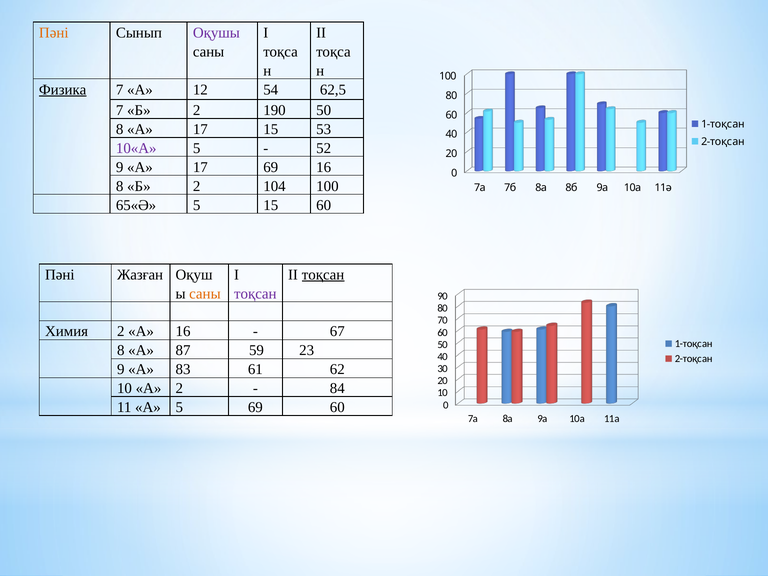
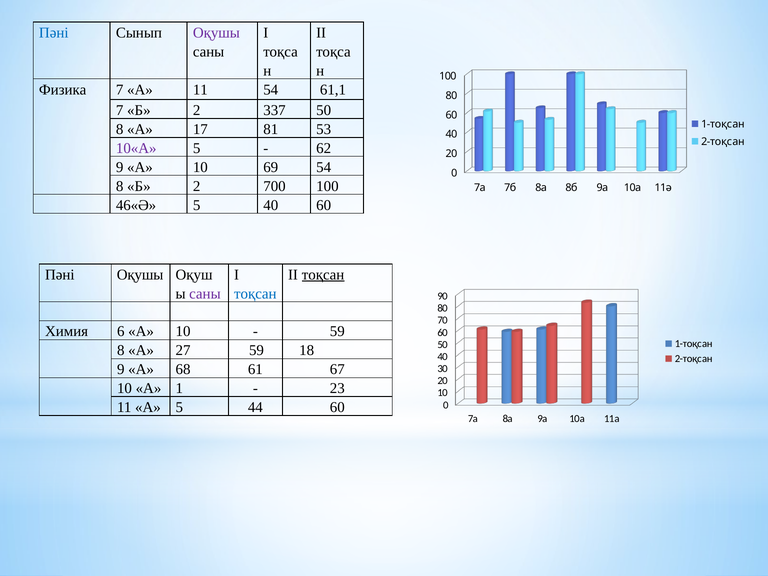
Пәні at (54, 33) colour: orange -> blue
Физика underline: present -> none
А 12: 12 -> 11
62,5: 62,5 -> 61,1
190: 190 -> 337
17 15: 15 -> 81
52: 52 -> 62
9 А 17: 17 -> 10
69 16: 16 -> 54
104: 104 -> 700
65«Ә: 65«Ә -> 46«Ә
5 15: 15 -> 40
Пәні Жазған: Жазған -> Оқушы
саны at (205, 294) colour: orange -> purple
тоқсан at (255, 294) colour: purple -> blue
Химия 2: 2 -> 6
16 at (183, 332): 16 -> 10
67 at (337, 332): 67 -> 59
87: 87 -> 27
23: 23 -> 18
83: 83 -> 68
62: 62 -> 67
А 2: 2 -> 1
84: 84 -> 23
5 69: 69 -> 44
